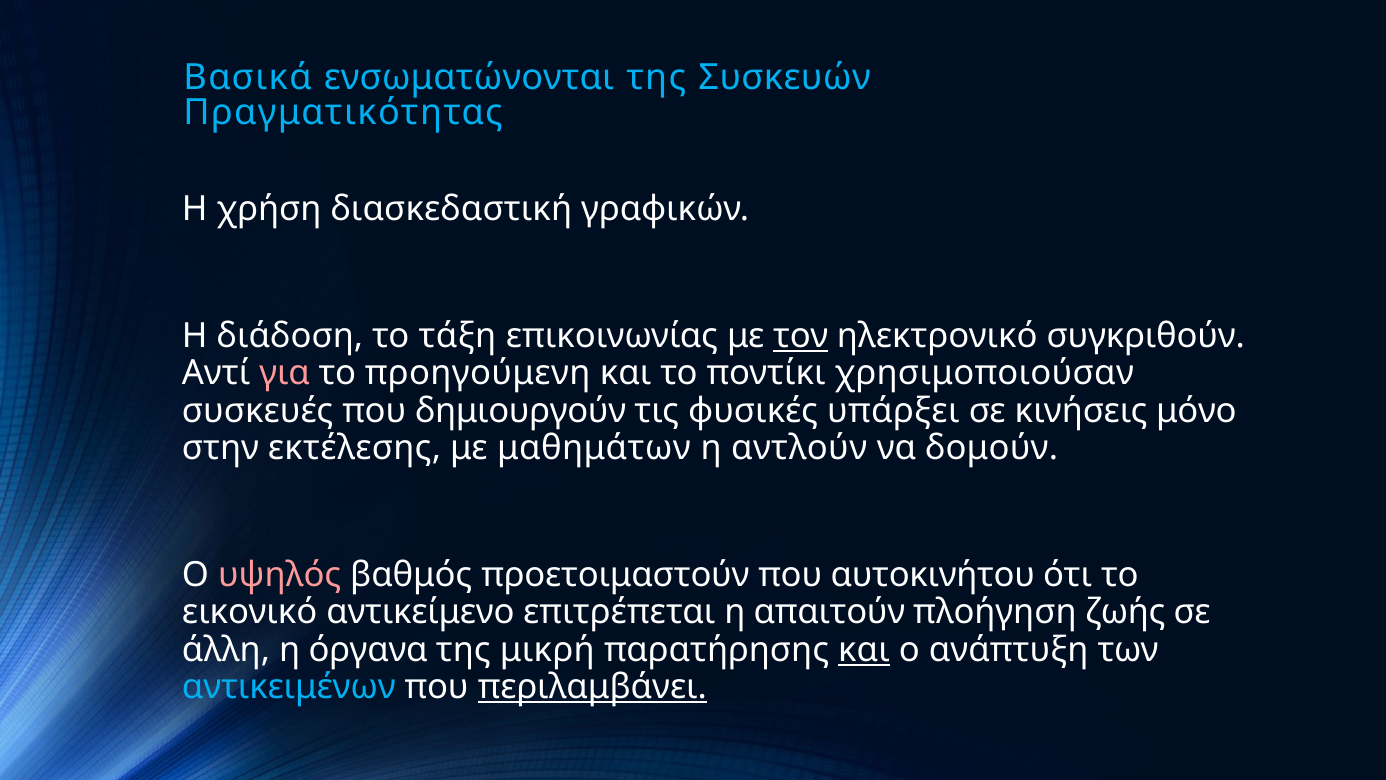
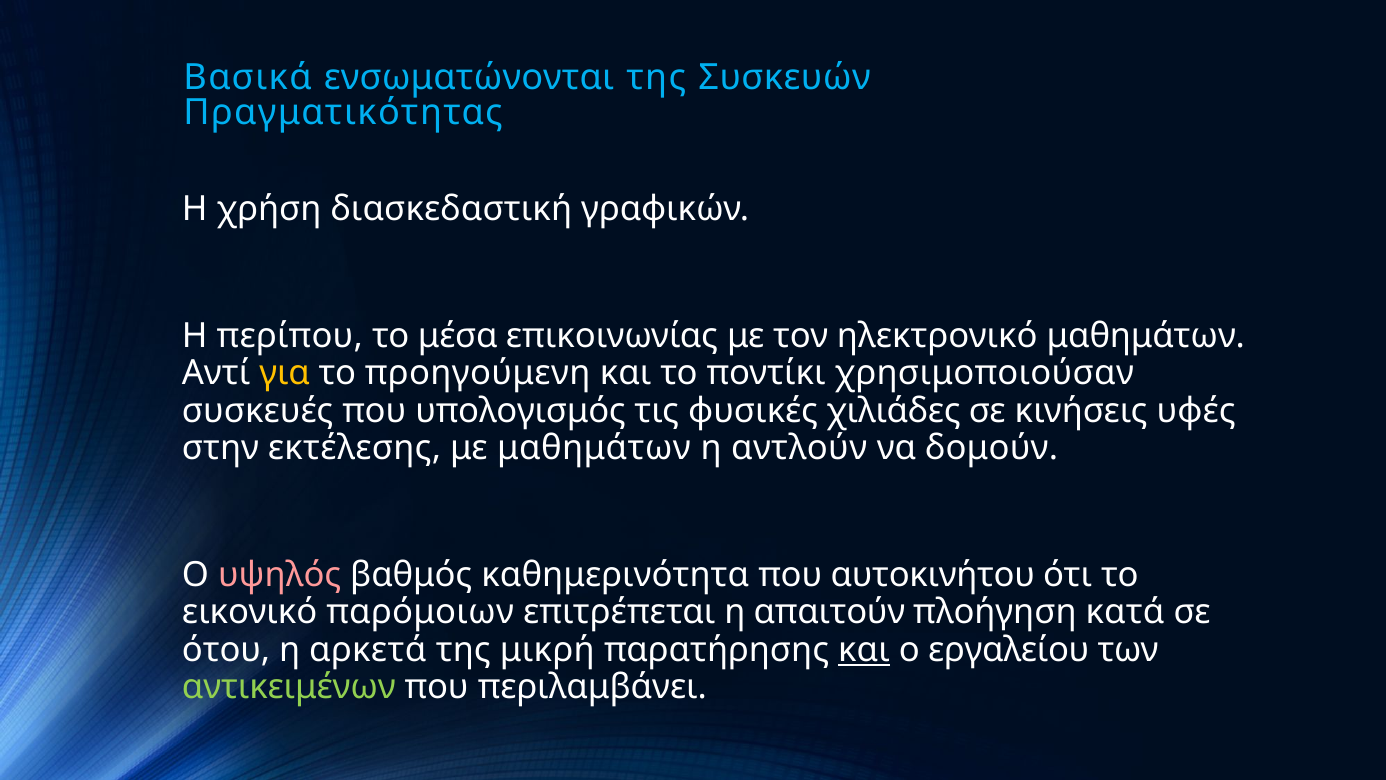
διάδοση: διάδοση -> περίπου
τάξη: τάξη -> μέσα
τον underline: present -> none
ηλεκτρονικό συγκριθούν: συγκριθούν -> μαθημάτων
για colour: pink -> yellow
δημιουργούν: δημιουργούν -> υπολογισμός
υπάρξει: υπάρξει -> χιλιάδες
μόνο: μόνο -> υφές
προετοιμαστούν: προετοιμαστούν -> καθημερινότητα
αντικείμενο: αντικείμενο -> παρόμοιων
ζωής: ζωής -> κατά
άλλη: άλλη -> ότου
όργανα: όργανα -> αρκετά
ανάπτυξη: ανάπτυξη -> εργαλείου
αντικειμένων colour: light blue -> light green
περιλαμβάνει underline: present -> none
